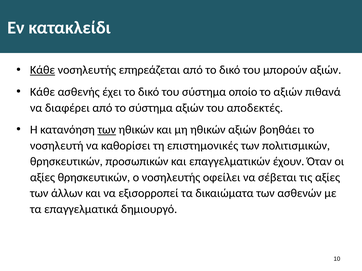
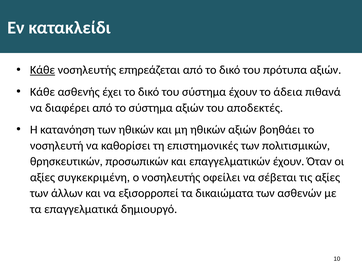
μπορούν: μπορούν -> πρότυπα
σύστημα οποίο: οποίο -> έχουν
το αξιών: αξιών -> άδεια
των at (107, 130) underline: present -> none
αξίες θρησκευτικών: θρησκευτικών -> συγκεκριμένη
